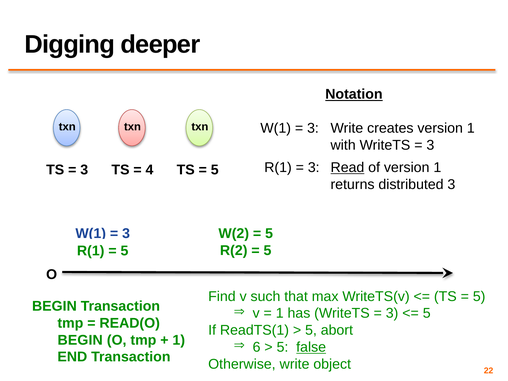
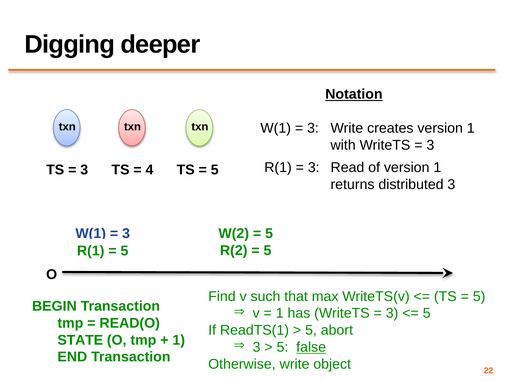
Read underline: present -> none
BEGIN at (80, 340): BEGIN -> STATE
6 at (257, 347): 6 -> 3
